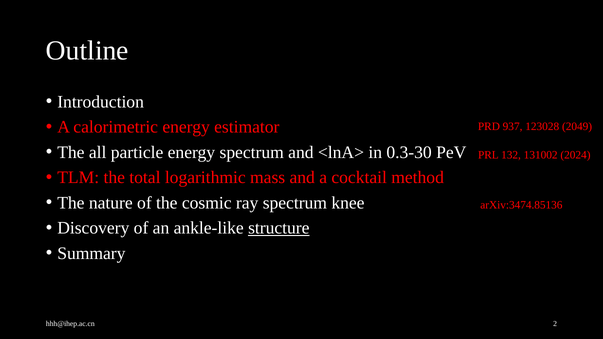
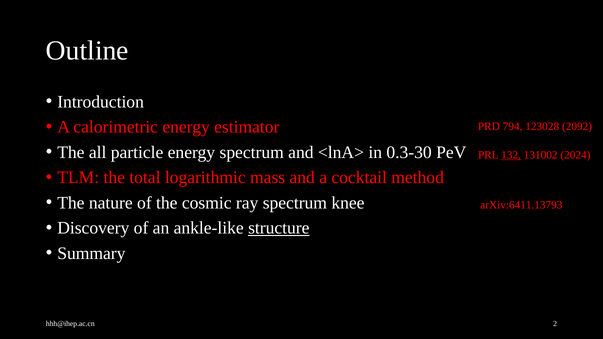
937: 937 -> 794
2049: 2049 -> 2092
132 underline: none -> present
arXiv:3474.85136: arXiv:3474.85136 -> arXiv:6411.13793
